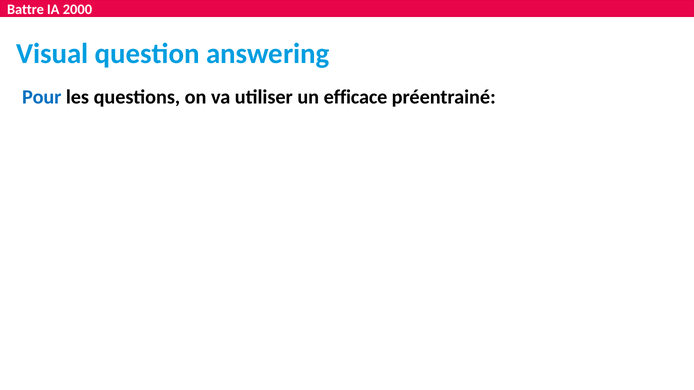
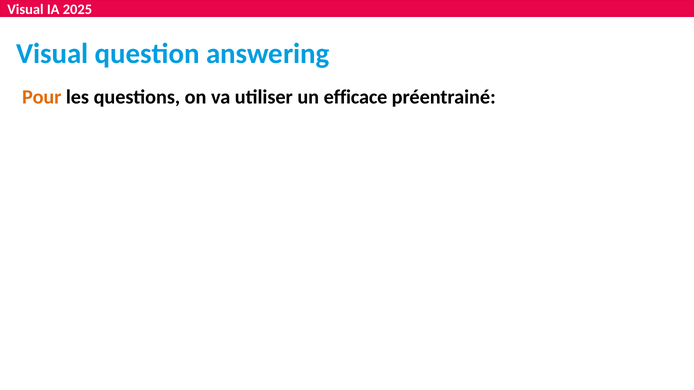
Battre at (26, 10): Battre -> Visual
2000: 2000 -> 2025
Pour colour: blue -> orange
